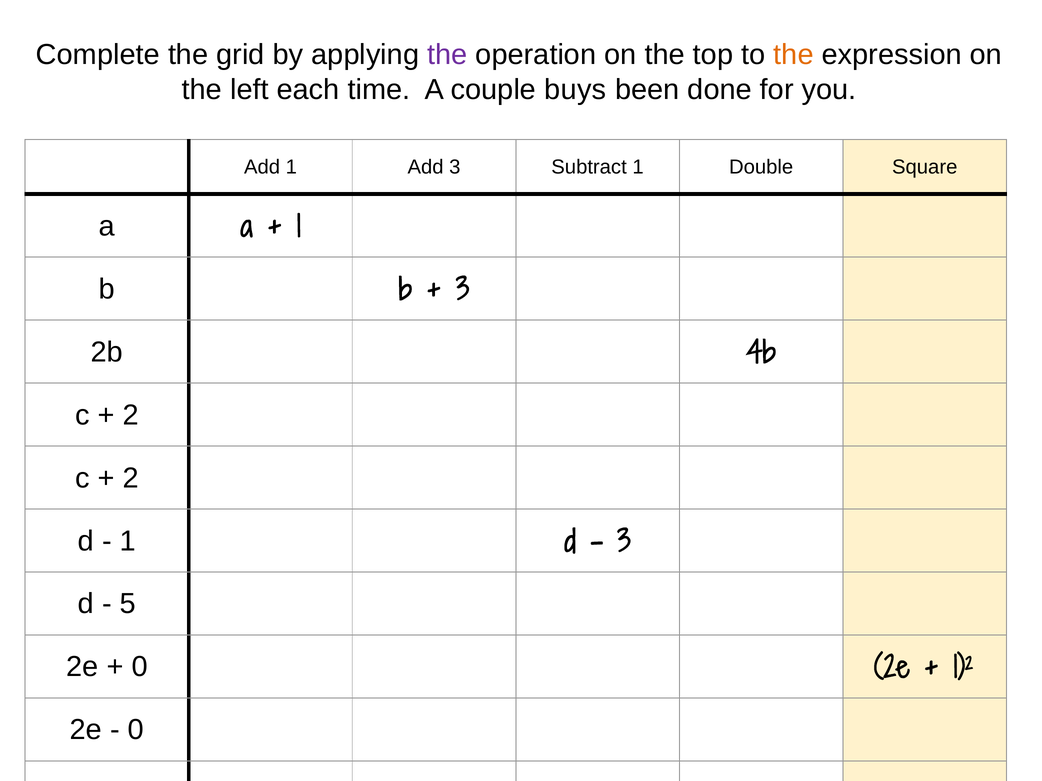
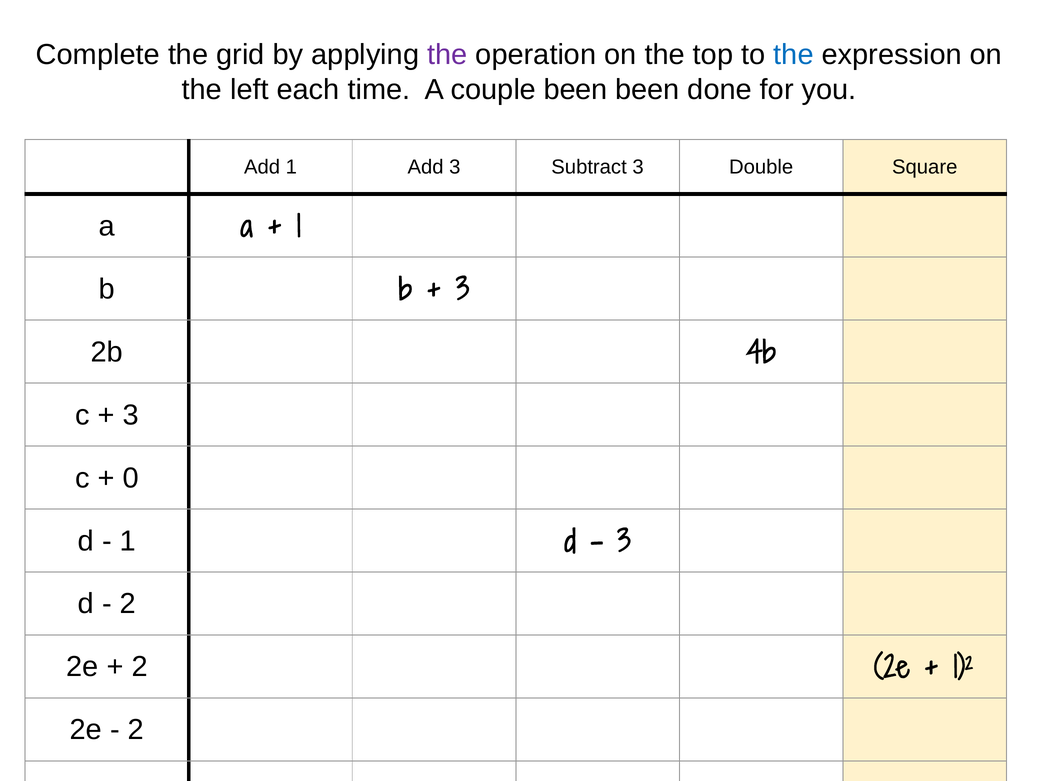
the at (794, 55) colour: orange -> blue
couple buys: buys -> been
Subtract 1: 1 -> 3
2 at (131, 415): 2 -> 3
2 at (131, 478): 2 -> 0
5 at (128, 604): 5 -> 2
0 at (140, 667): 0 -> 2
0 at (136, 730): 0 -> 2
